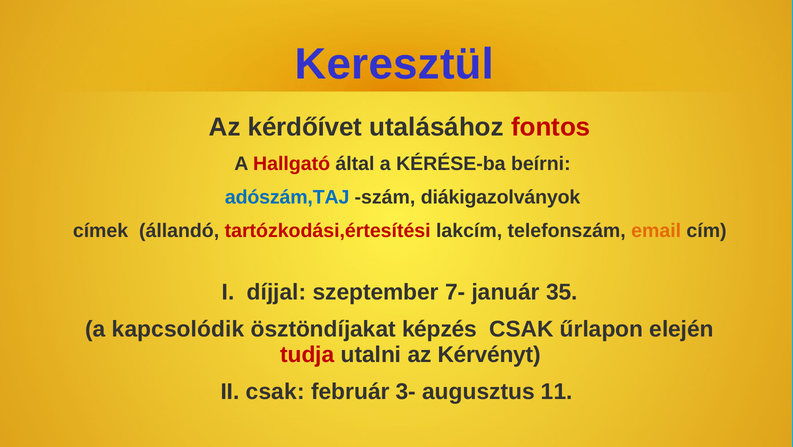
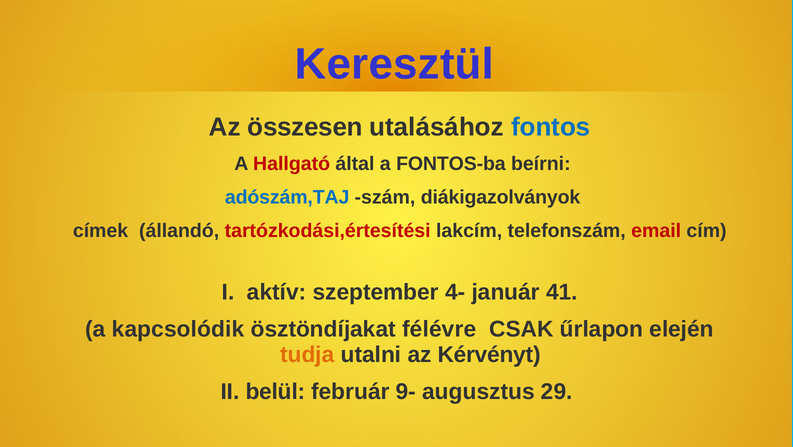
kérdőívet: kérdőívet -> összesen
fontos colour: red -> blue
KÉRÉSE-ba: KÉRÉSE-ba -> FONTOS-ba
email colour: orange -> red
díjjal: díjjal -> aktív
7-: 7- -> 4-
35: 35 -> 41
képzés: képzés -> félévre
tudja colour: red -> orange
II csak: csak -> belül
3-: 3- -> 9-
11: 11 -> 29
